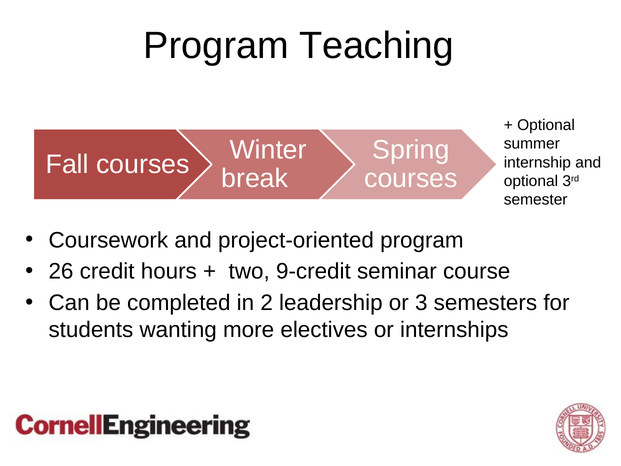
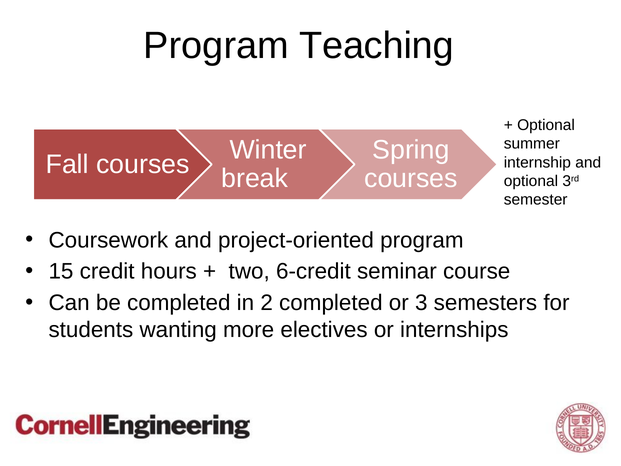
26: 26 -> 15
9-credit: 9-credit -> 6-credit
2 leadership: leadership -> completed
